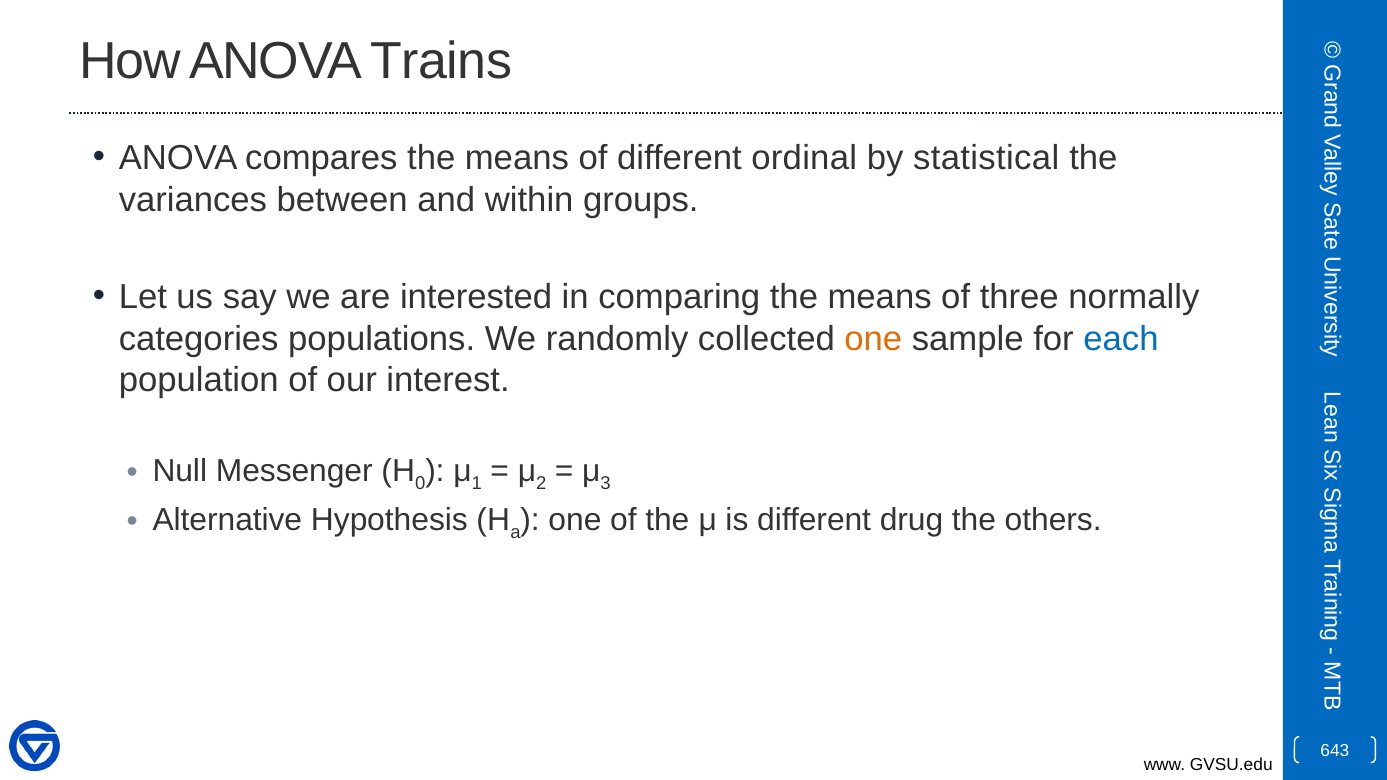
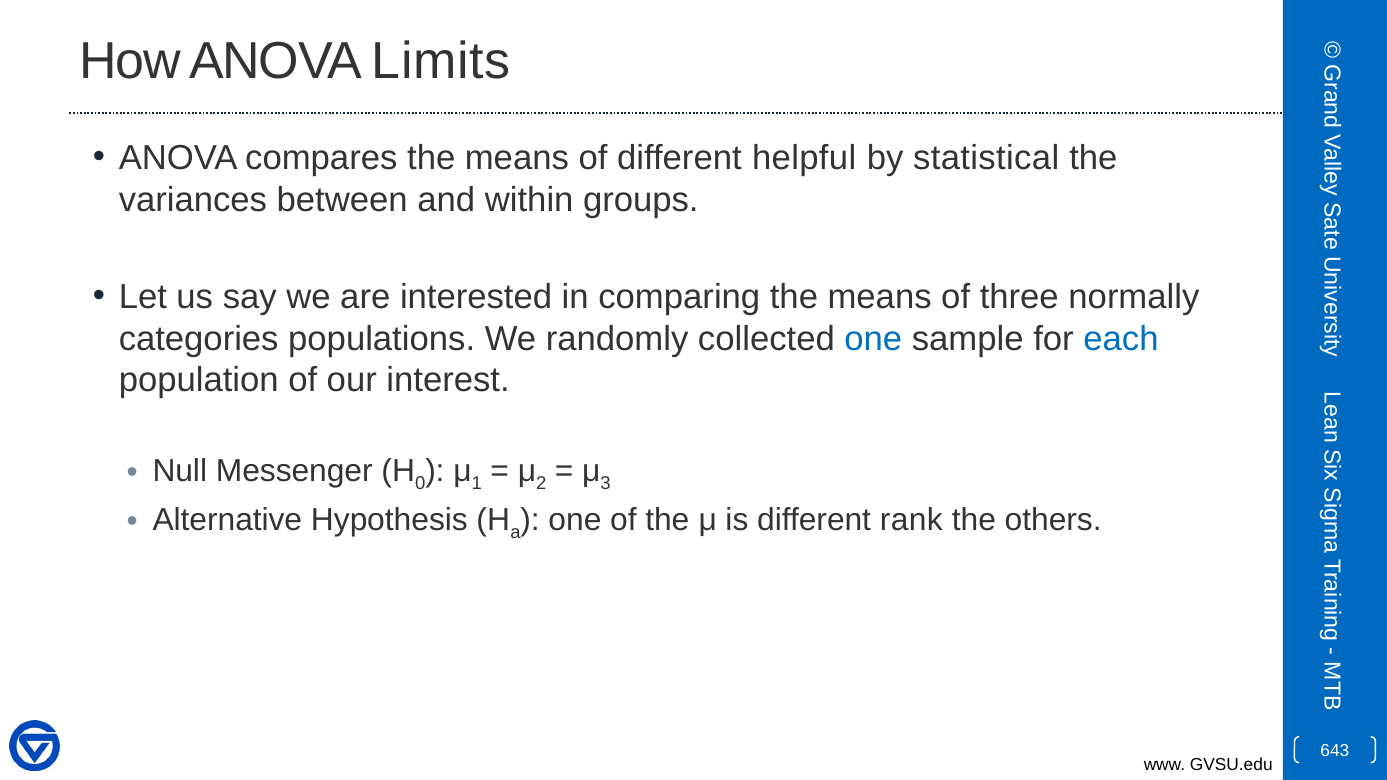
Trains: Trains -> Limits
ordinal: ordinal -> helpful
one at (873, 339) colour: orange -> blue
drug: drug -> rank
